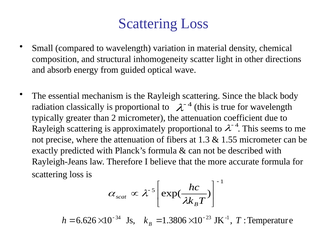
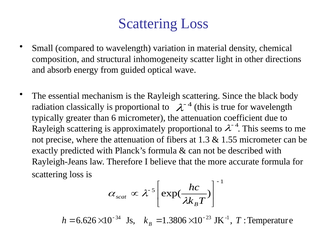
than 2: 2 -> 6
